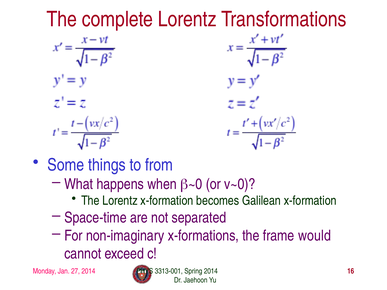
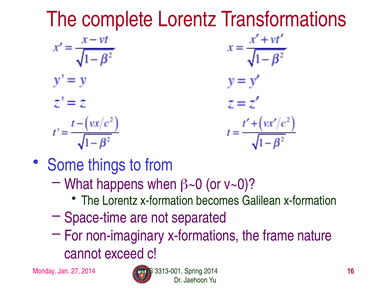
would: would -> nature
